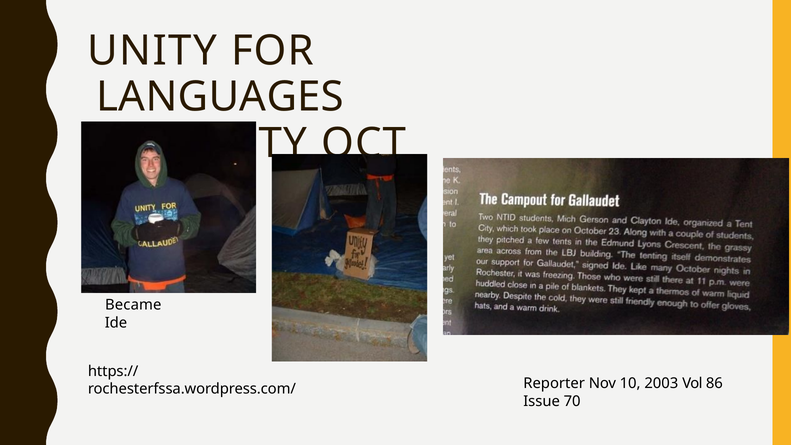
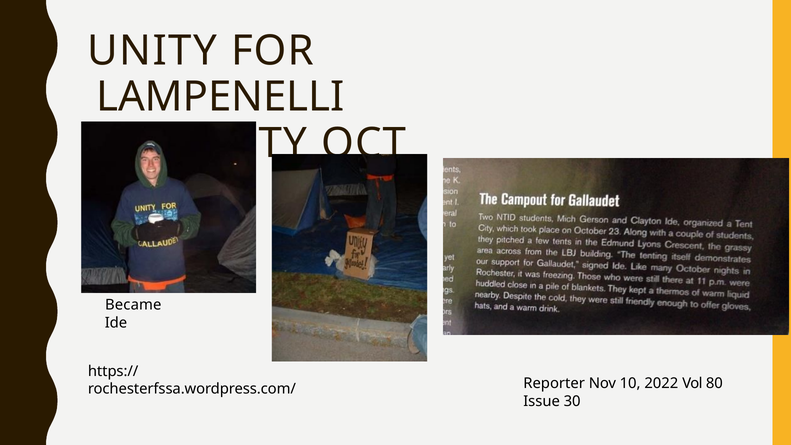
LANGUAGES: LANGUAGES -> LAMPENELLI
2003: 2003 -> 2022
86: 86 -> 80
70: 70 -> 30
